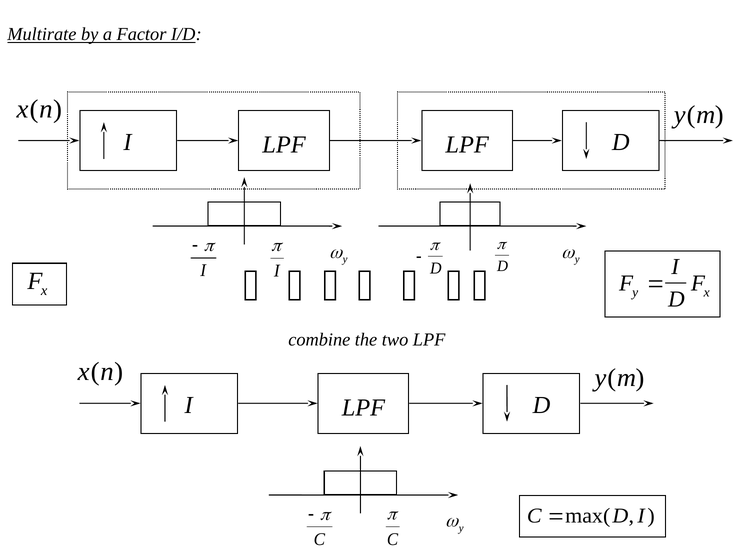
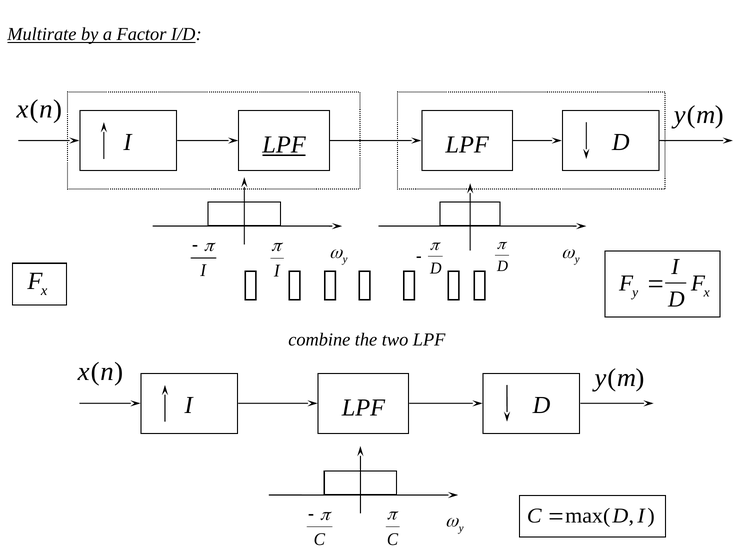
LPF at (284, 145) underline: none -> present
